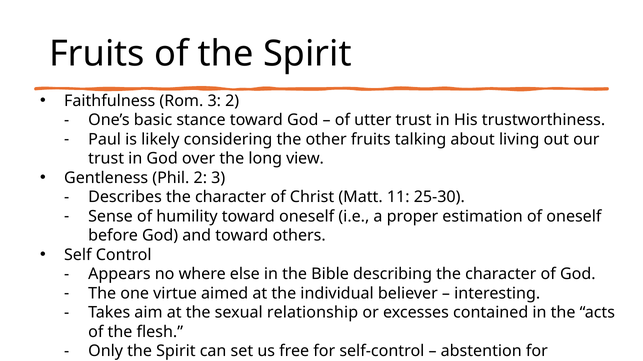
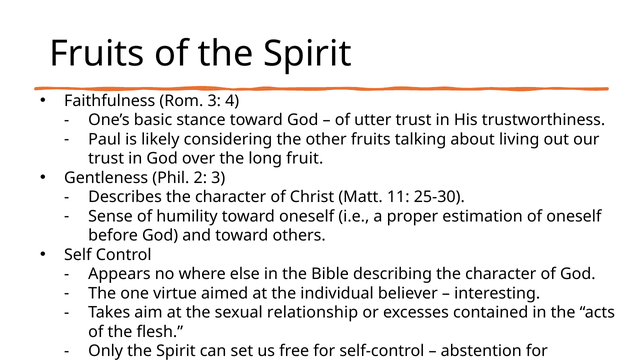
3 2: 2 -> 4
view: view -> fruit
